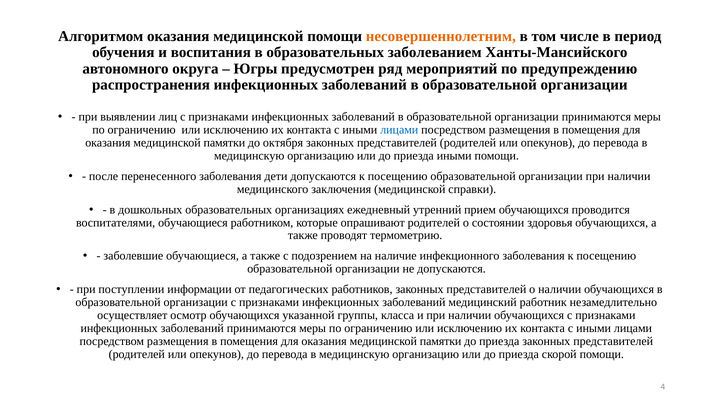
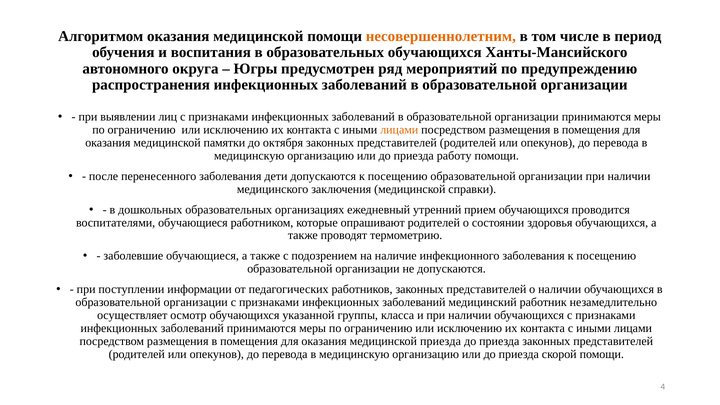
образовательных заболеванием: заболеванием -> обучающихся
лицами at (399, 130) colour: blue -> orange
приезда иными: иными -> работу
памятки at (441, 341): памятки -> приезда
